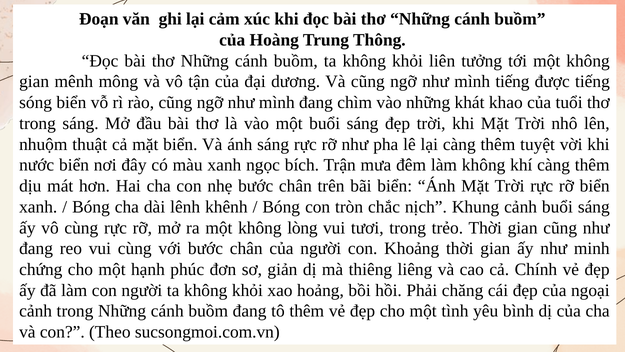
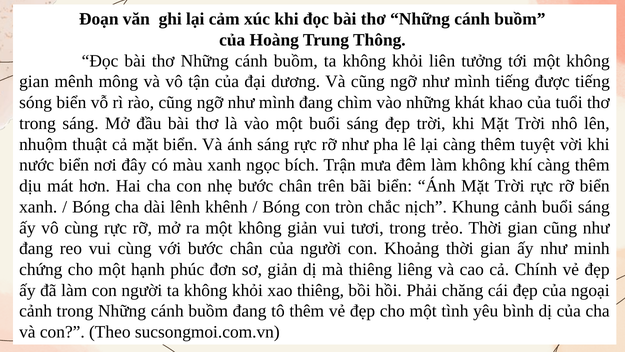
không lòng: lòng -> giản
xao hoảng: hoảng -> thiêng
